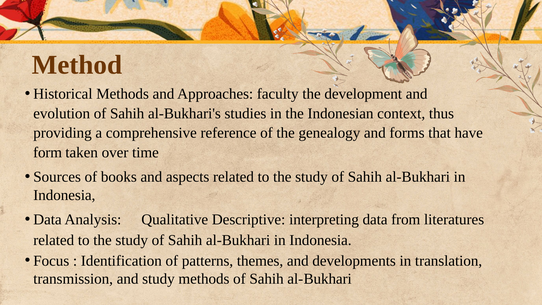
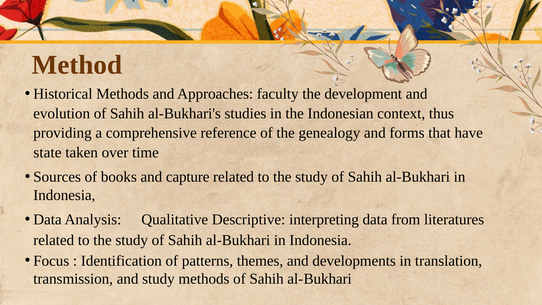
form: form -> state
aspects: aspects -> capture
